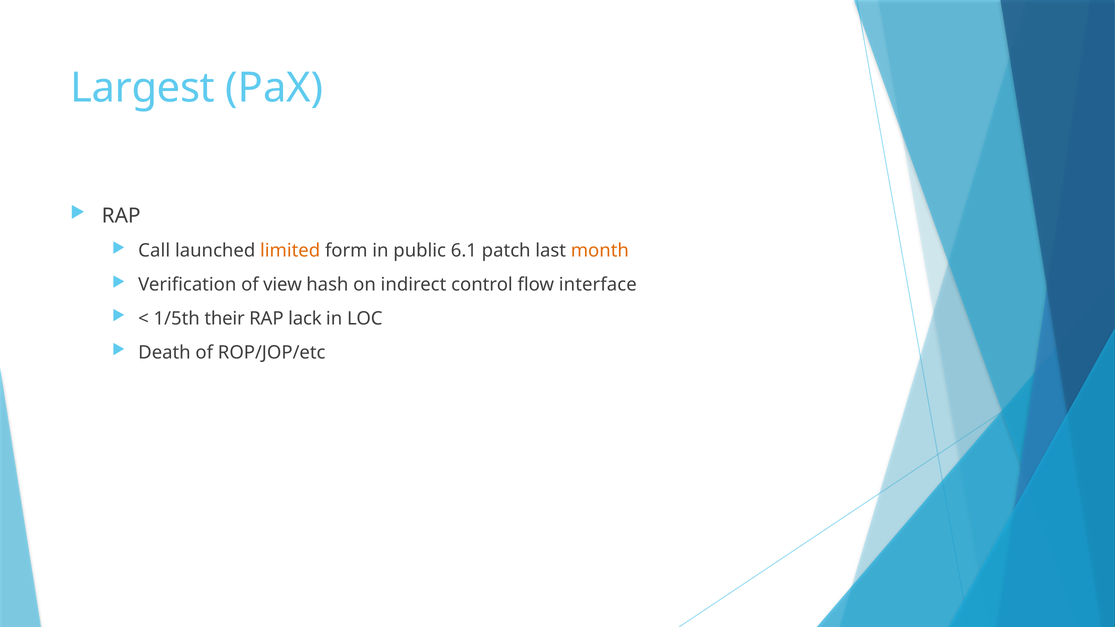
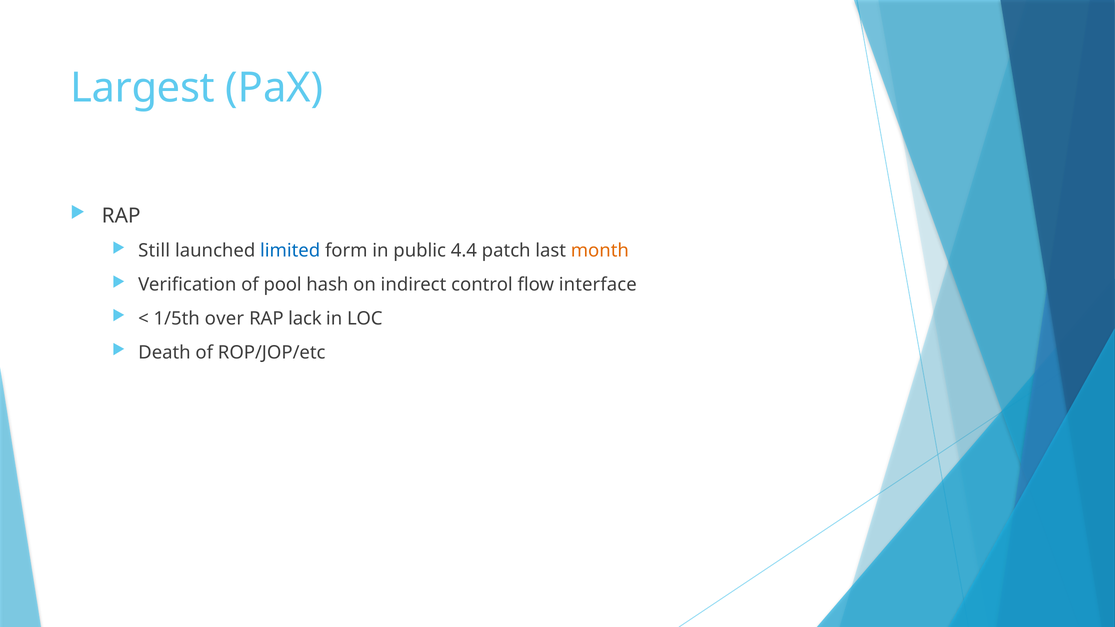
Call: Call -> Still
limited colour: orange -> blue
6.1: 6.1 -> 4.4
view: view -> pool
their: their -> over
